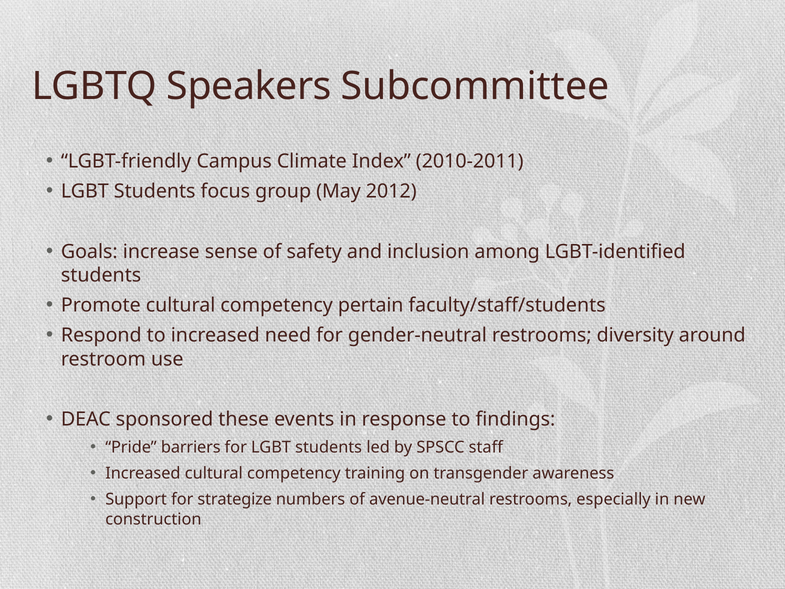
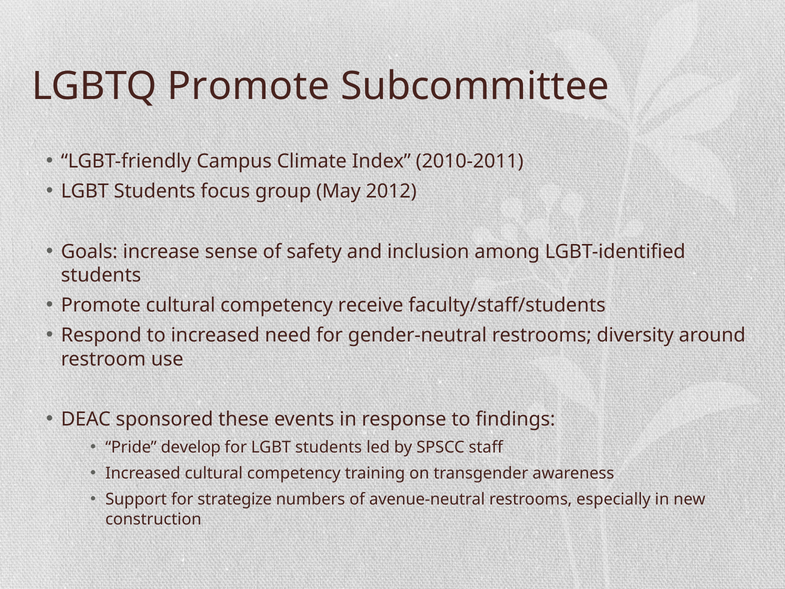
LGBTQ Speakers: Speakers -> Promote
pertain: pertain -> receive
barriers: barriers -> develop
